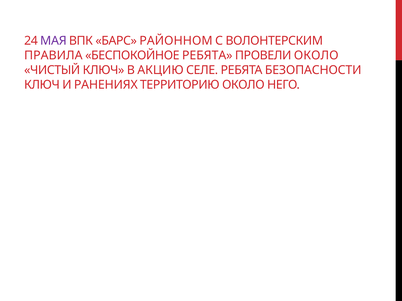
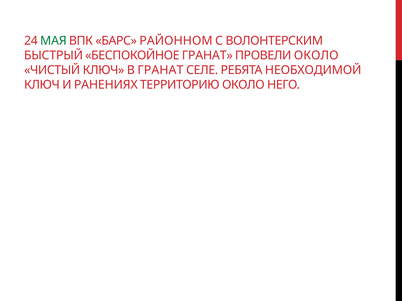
МАЯ colour: purple -> green
ПРАВИЛА: ПРАВИЛА -> БЫСТРЫЙ
БЕСПОКОЙНОЕ РЕБЯТА: РЕБЯТА -> ГРАНАТ
В АКЦИЮ: АКЦИЮ -> ГРАНАТ
БЕЗОПАСНОСТИ: БЕЗОПАСНОСТИ -> НЕОБХОДИМОЙ
